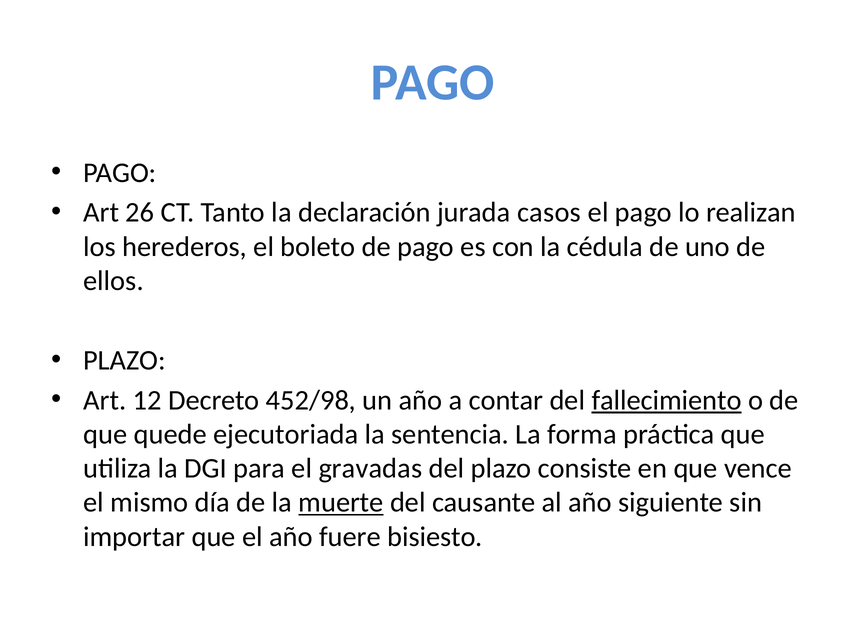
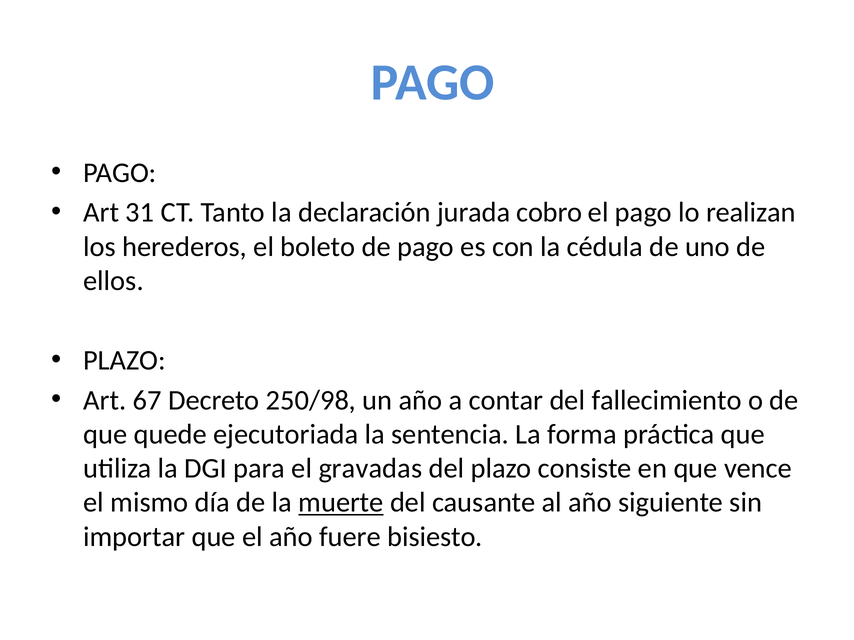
26: 26 -> 31
casos: casos -> cobro
12: 12 -> 67
452/98: 452/98 -> 250/98
fallecimiento underline: present -> none
